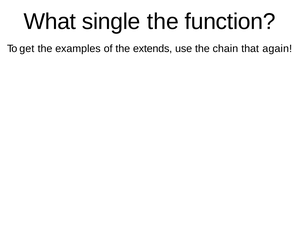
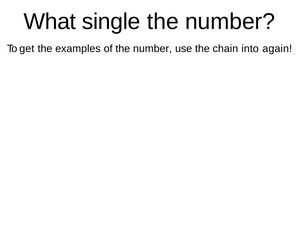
function at (230, 22): function -> number
of the extends: extends -> number
that: that -> into
